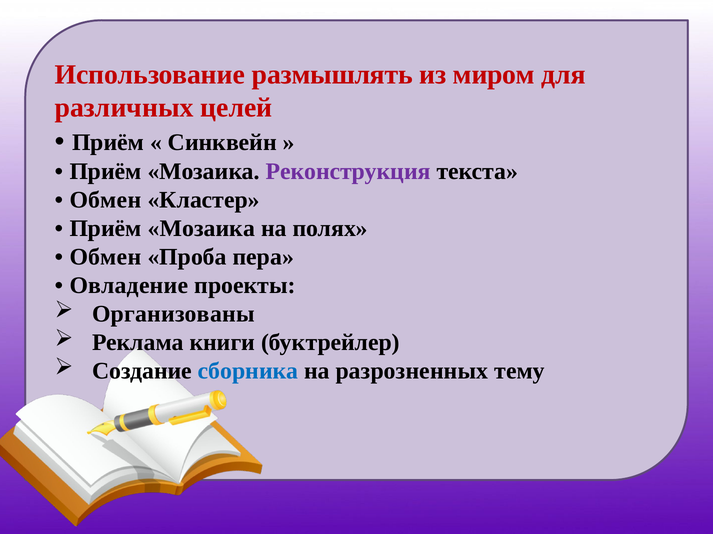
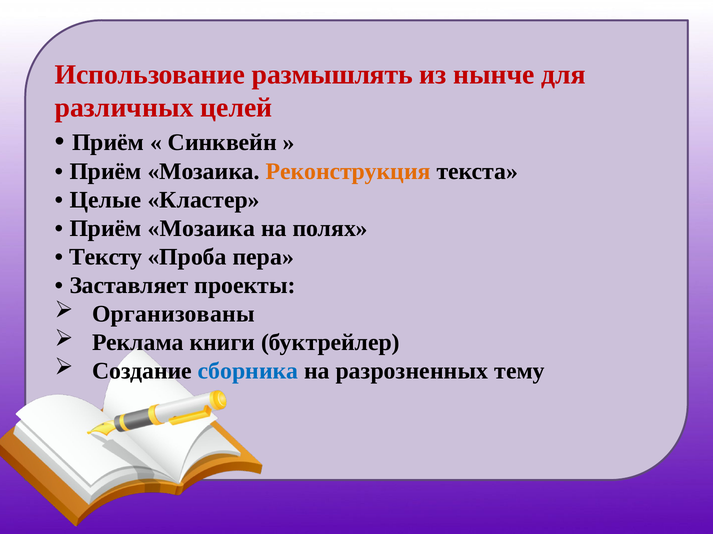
миром: миром -> нынче
Реконструкция colour: purple -> orange
Обмен at (105, 200): Обмен -> Целые
Обмен at (105, 257): Обмен -> Тексту
Овладение: Овладение -> Заставляет
